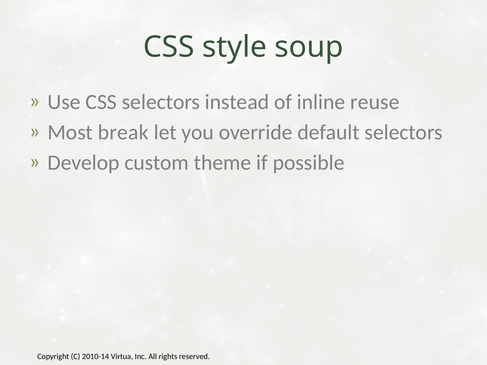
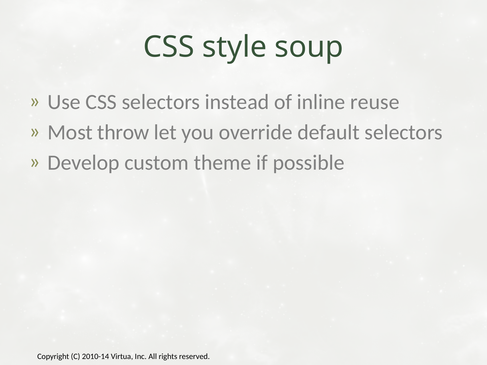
break: break -> throw
